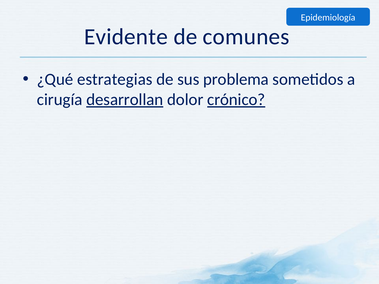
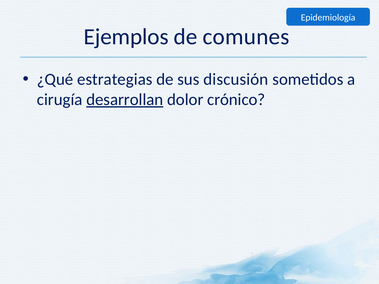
Evidente: Evidente -> Ejemplos
problema: problema -> discusión
crónico underline: present -> none
